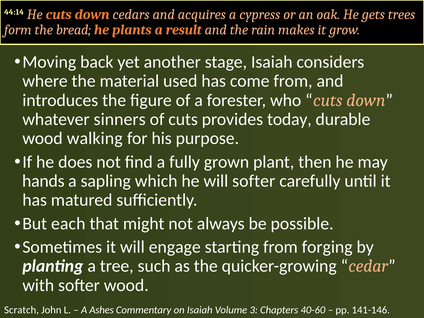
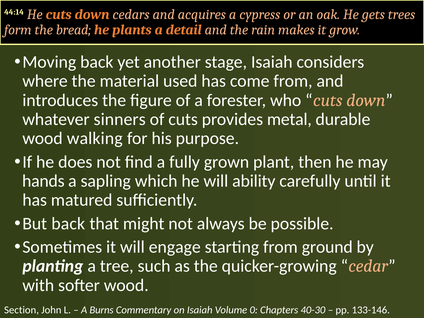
result: result -> detail
today: today -> metal
will softer: softer -> ability
But each: each -> back
forging: forging -> ground
Scratch: Scratch -> Section
Ashes: Ashes -> Burns
3: 3 -> 0
40-60: 40-60 -> 40-30
141-146: 141-146 -> 133-146
